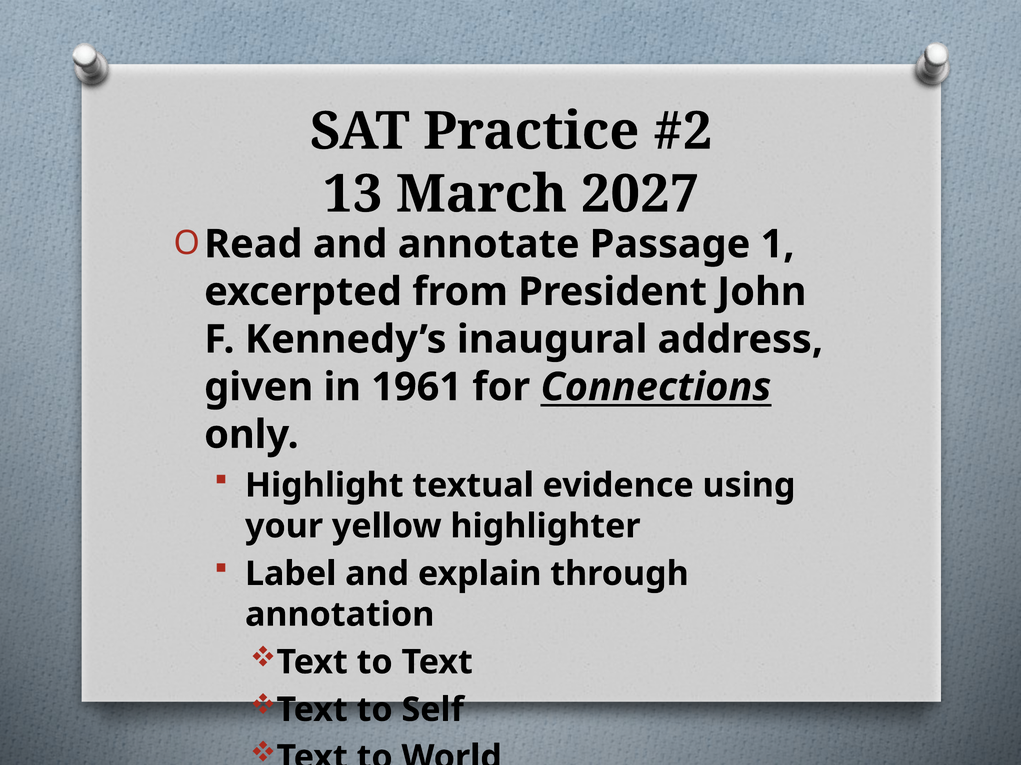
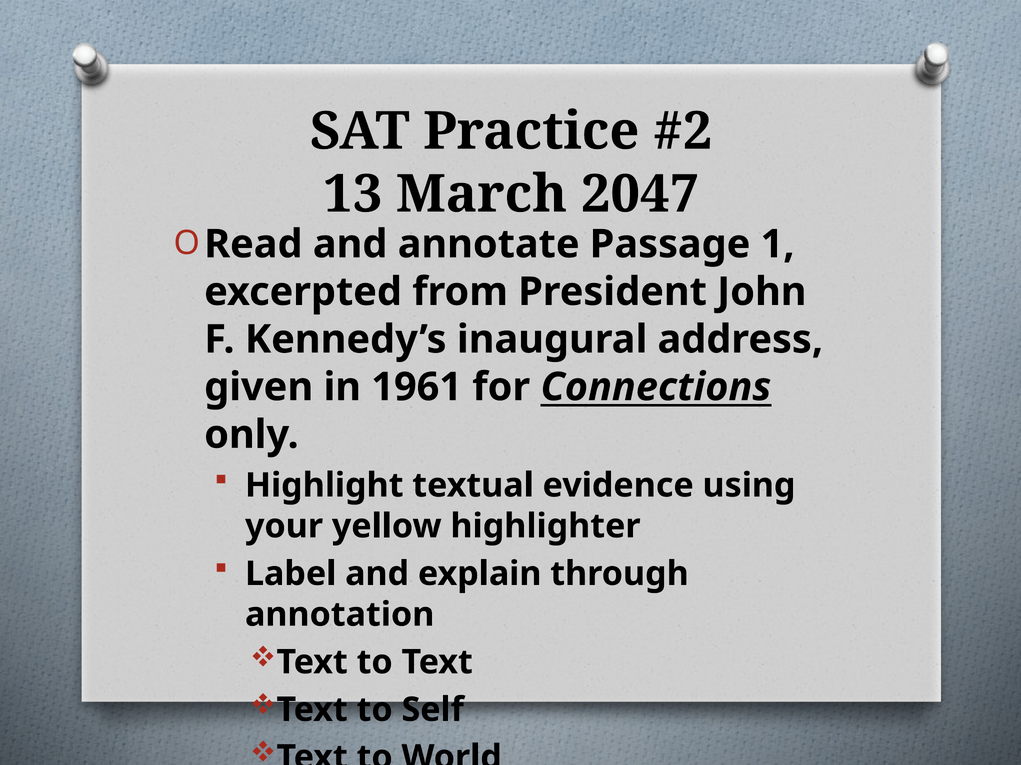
2027: 2027 -> 2047
